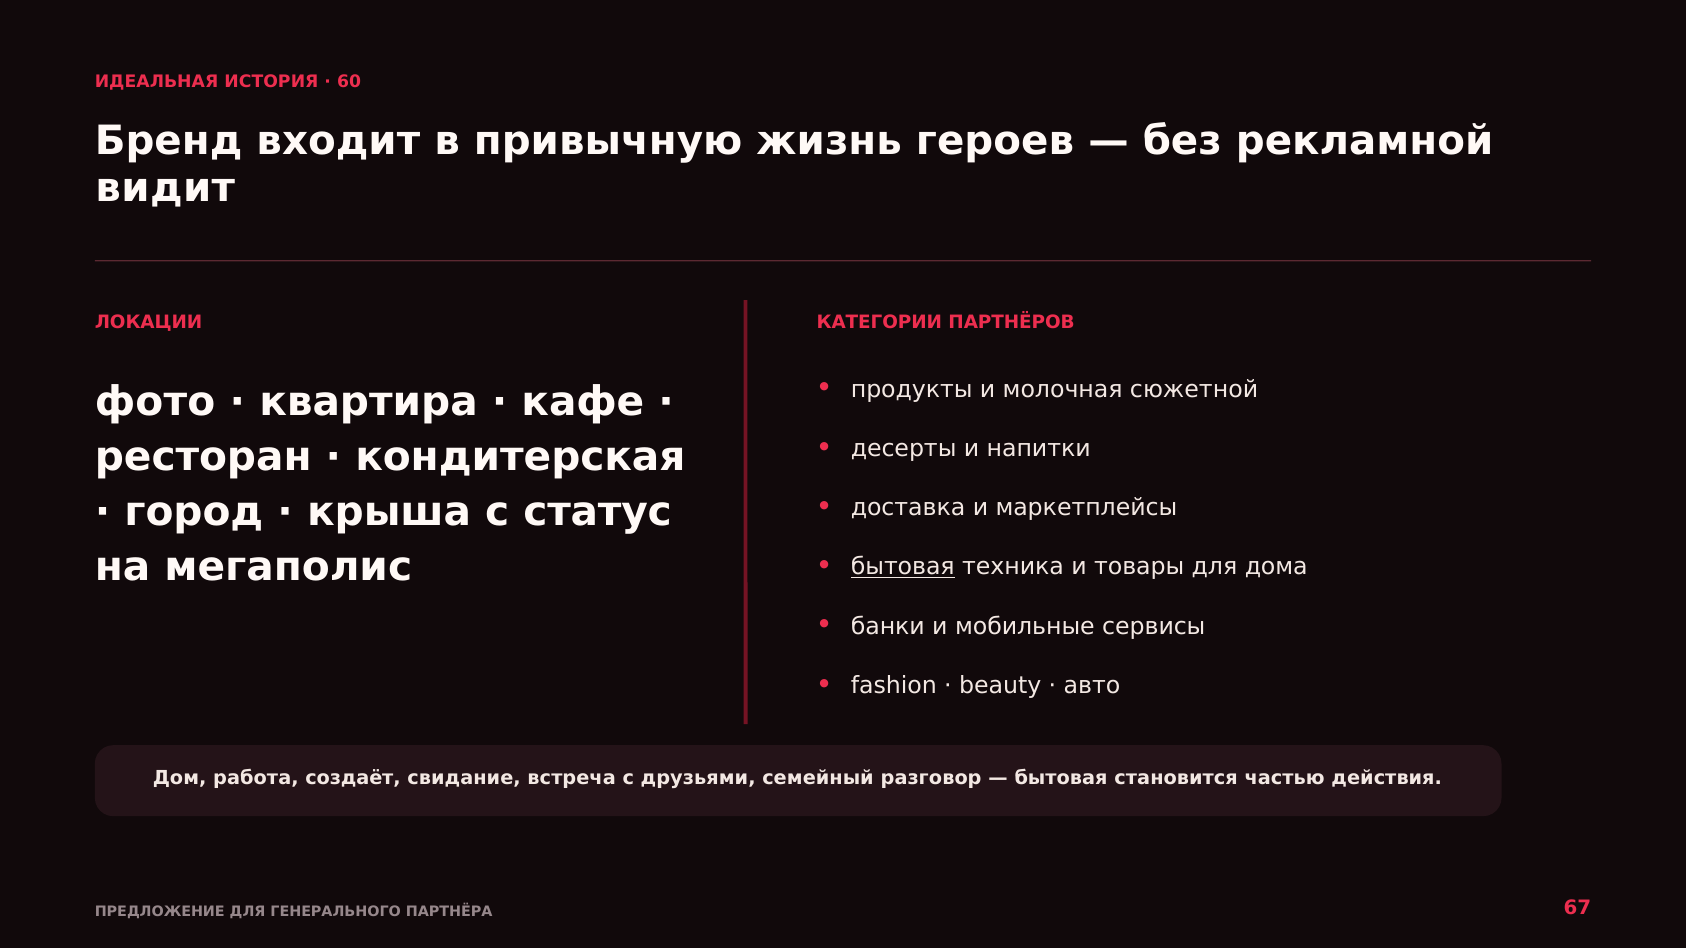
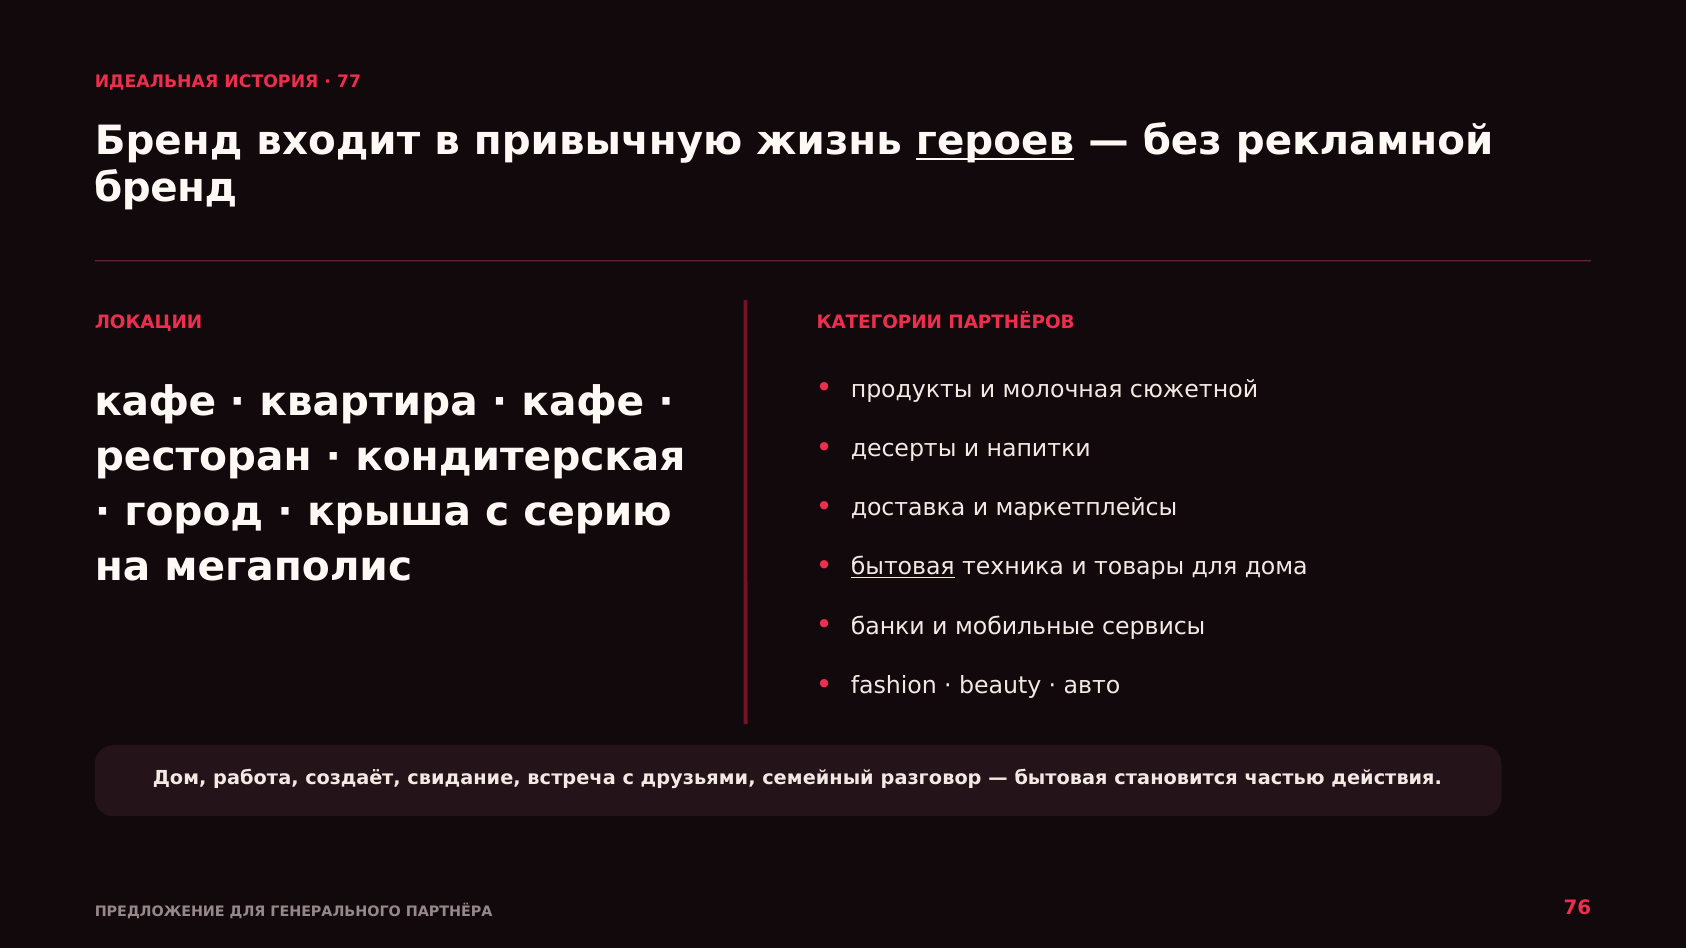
60: 60 -> 77
героев underline: none -> present
видит at (165, 189): видит -> бренд
фото at (155, 402): фото -> кафе
статус: статус -> серию
67: 67 -> 76
